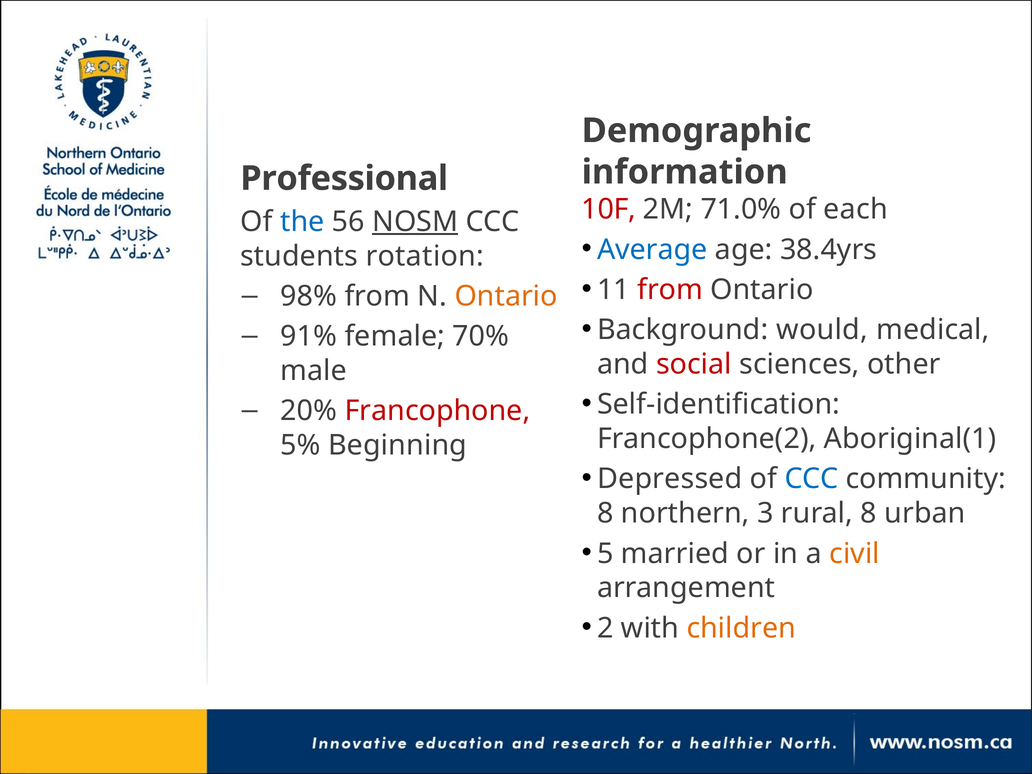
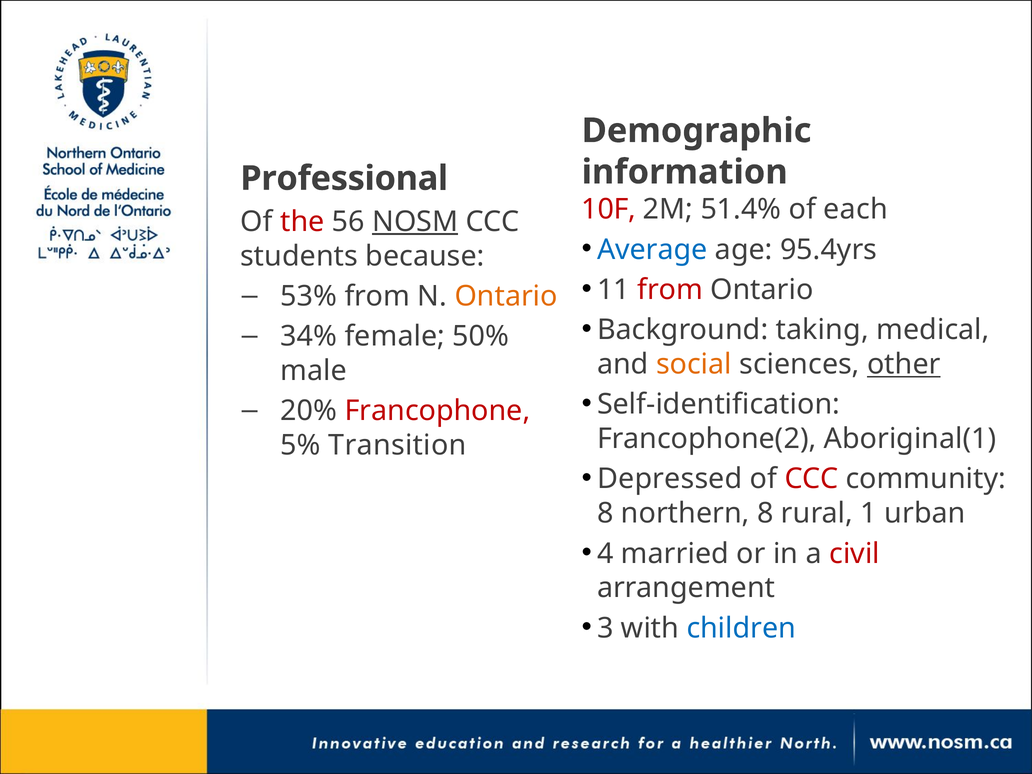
71.0%: 71.0% -> 51.4%
the colour: blue -> red
38.4yrs: 38.4yrs -> 95.4yrs
rotation: rotation -> because
98%: 98% -> 53%
would: would -> taking
91%: 91% -> 34%
70%: 70% -> 50%
social colour: red -> orange
other underline: none -> present
Beginning: Beginning -> Transition
CCC at (811, 479) colour: blue -> red
northern 3: 3 -> 8
rural 8: 8 -> 1
5: 5 -> 4
civil colour: orange -> red
2: 2 -> 3
children colour: orange -> blue
